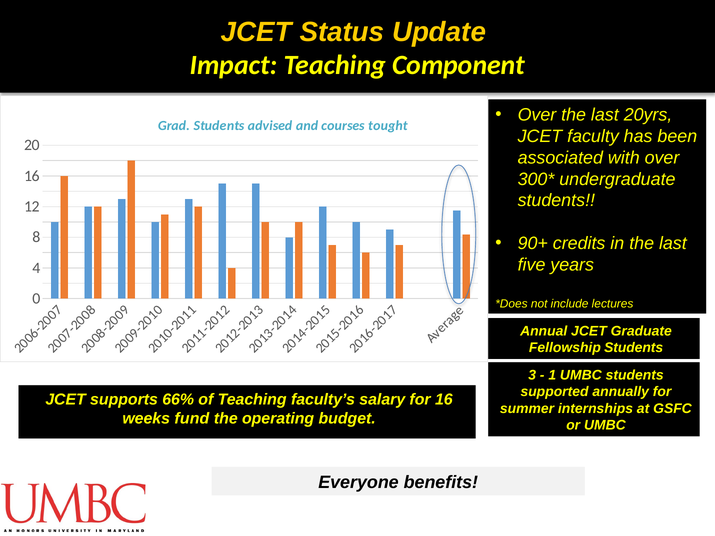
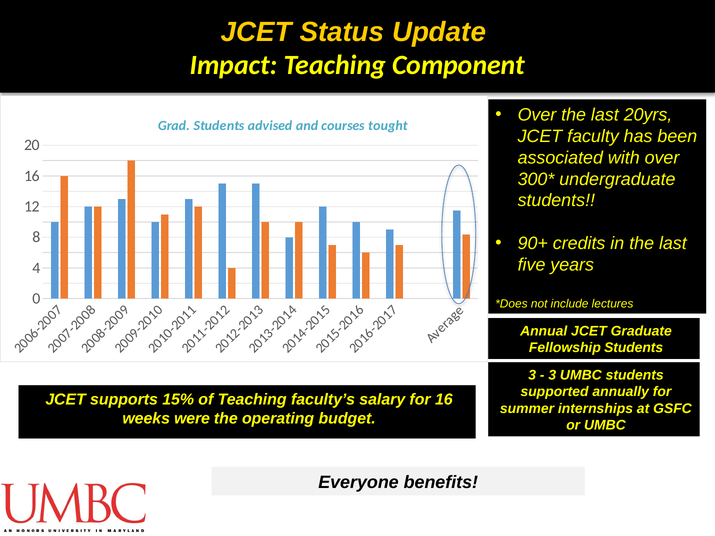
1 at (552, 375): 1 -> 3
66%: 66% -> 15%
fund: fund -> were
